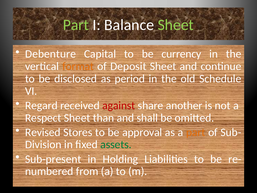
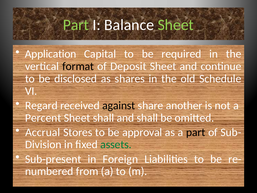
Debenture: Debenture -> Application
currency: currency -> required
format colour: orange -> black
period: period -> shares
against colour: red -> black
Respect: Respect -> Percent
Sheet than: than -> shall
Revised: Revised -> Accrual
part at (196, 132) colour: orange -> black
Holding: Holding -> Foreign
